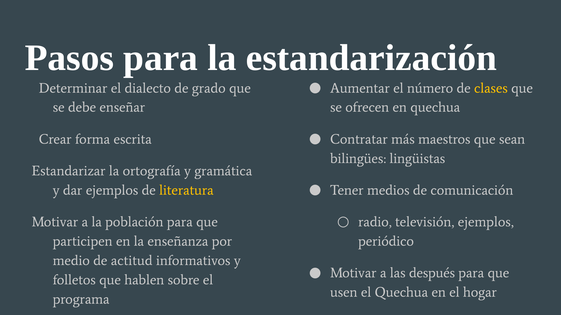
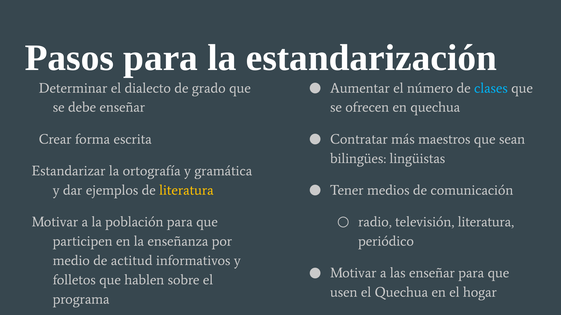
clases colour: yellow -> light blue
televisión ejemplos: ejemplos -> literatura
las después: después -> enseñar
